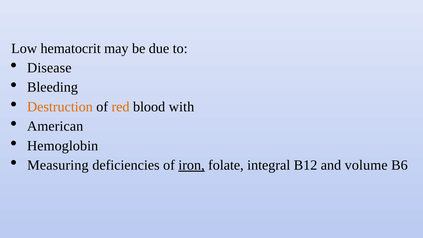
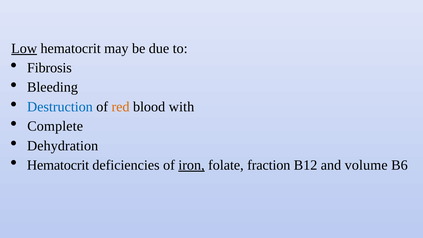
Low underline: none -> present
Disease: Disease -> Fibrosis
Destruction colour: orange -> blue
American: American -> Complete
Hemoglobin: Hemoglobin -> Dehydration
Measuring at (58, 165): Measuring -> Hematocrit
integral: integral -> fraction
